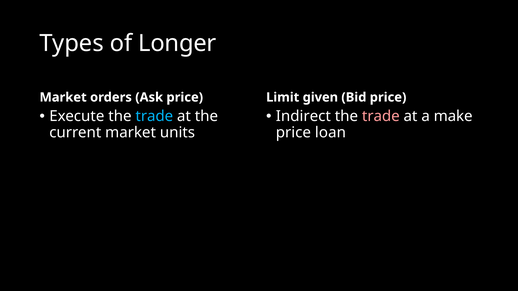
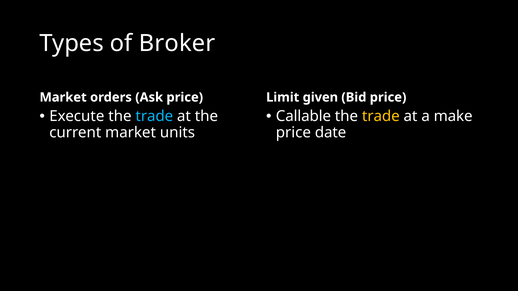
Longer: Longer -> Broker
Indirect: Indirect -> Callable
trade at (381, 116) colour: pink -> yellow
loan: loan -> date
